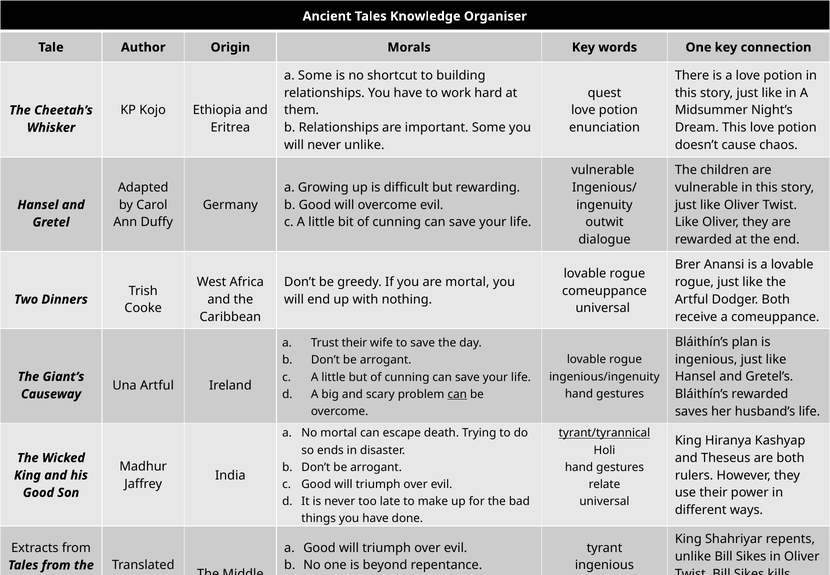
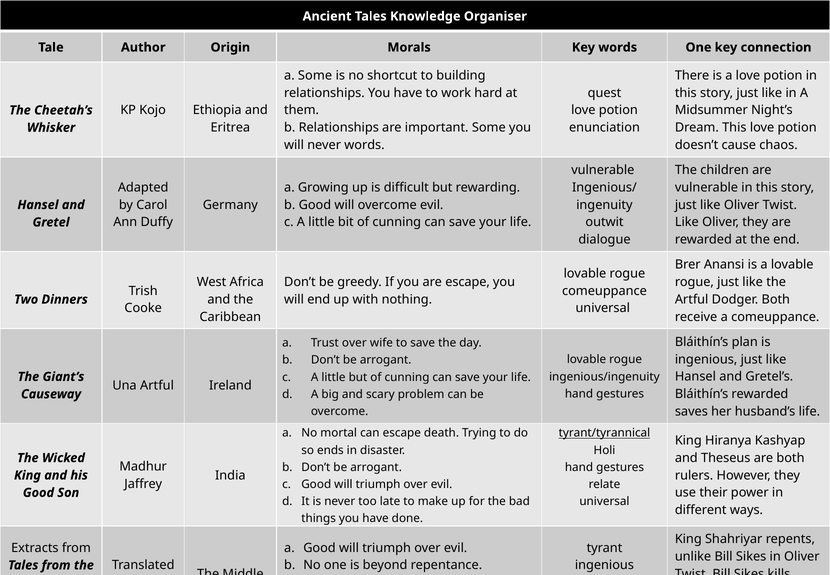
never unlike: unlike -> words
are mortal: mortal -> escape
Trust their: their -> over
can at (457, 394) underline: present -> none
